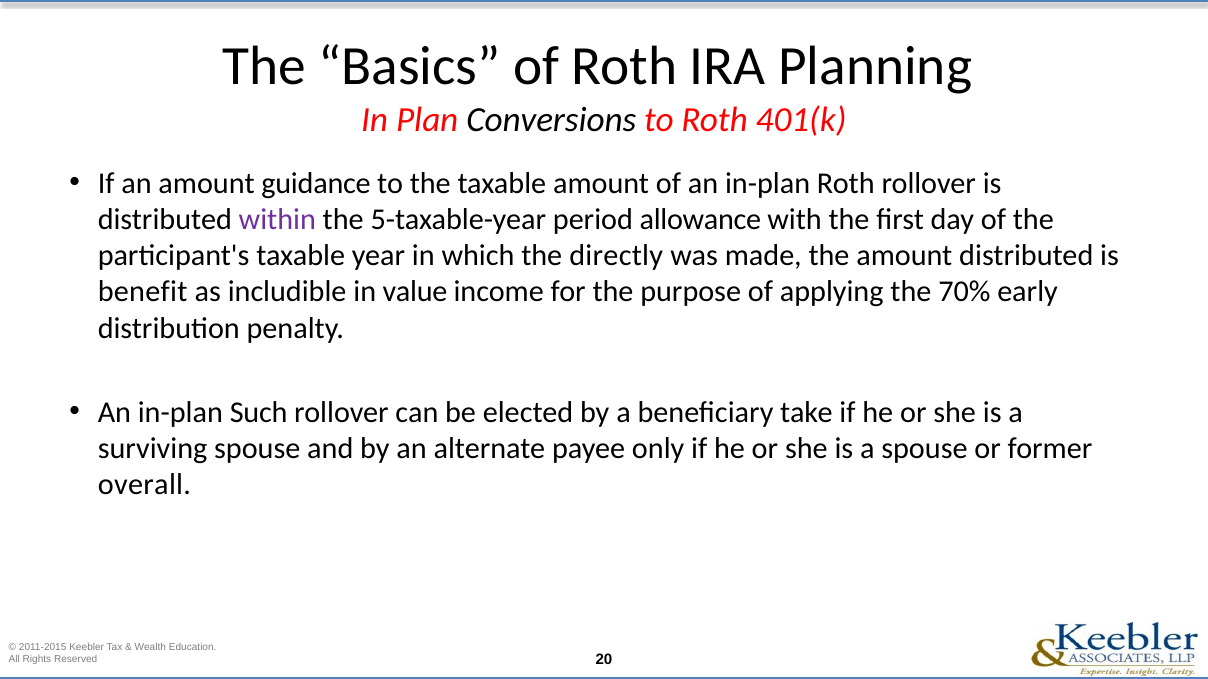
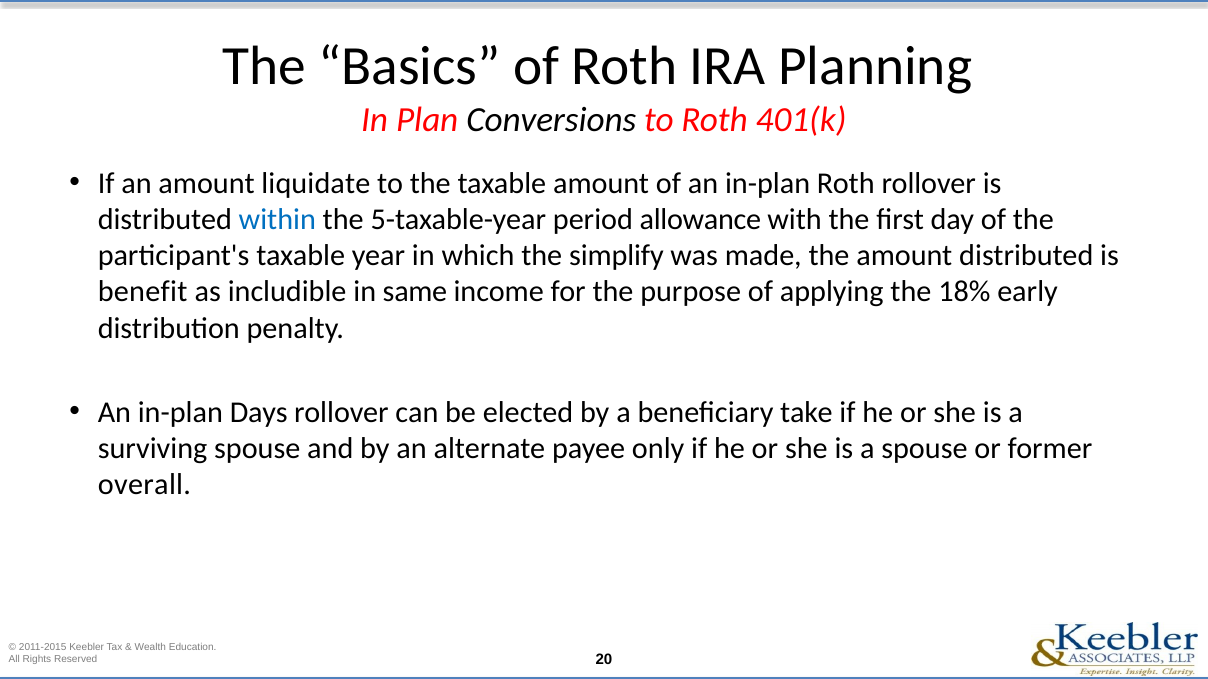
guidance: guidance -> liquidate
within colour: purple -> blue
directly: directly -> simplify
value: value -> same
70%: 70% -> 18%
Such: Such -> Days
